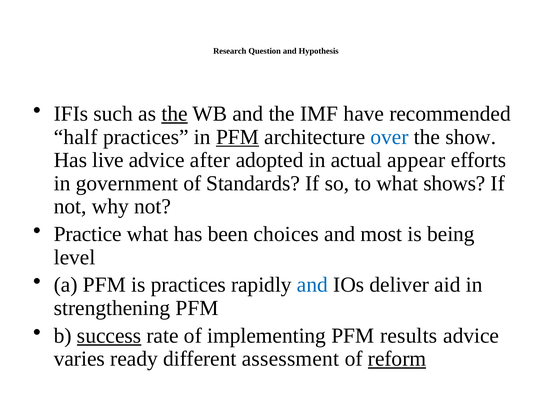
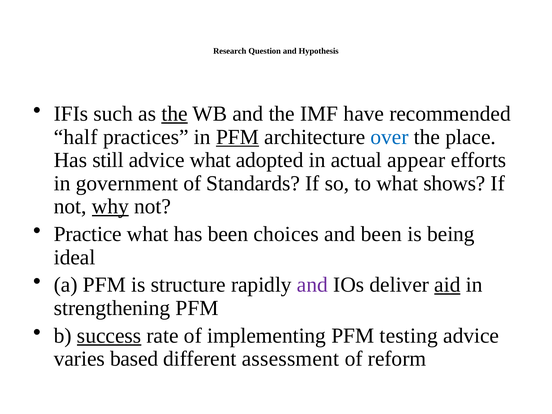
show: show -> place
live: live -> still
advice after: after -> what
why underline: none -> present
and most: most -> been
level: level -> ideal
is practices: practices -> structure
and at (312, 285) colour: blue -> purple
aid underline: none -> present
results: results -> testing
ready: ready -> based
reform underline: present -> none
